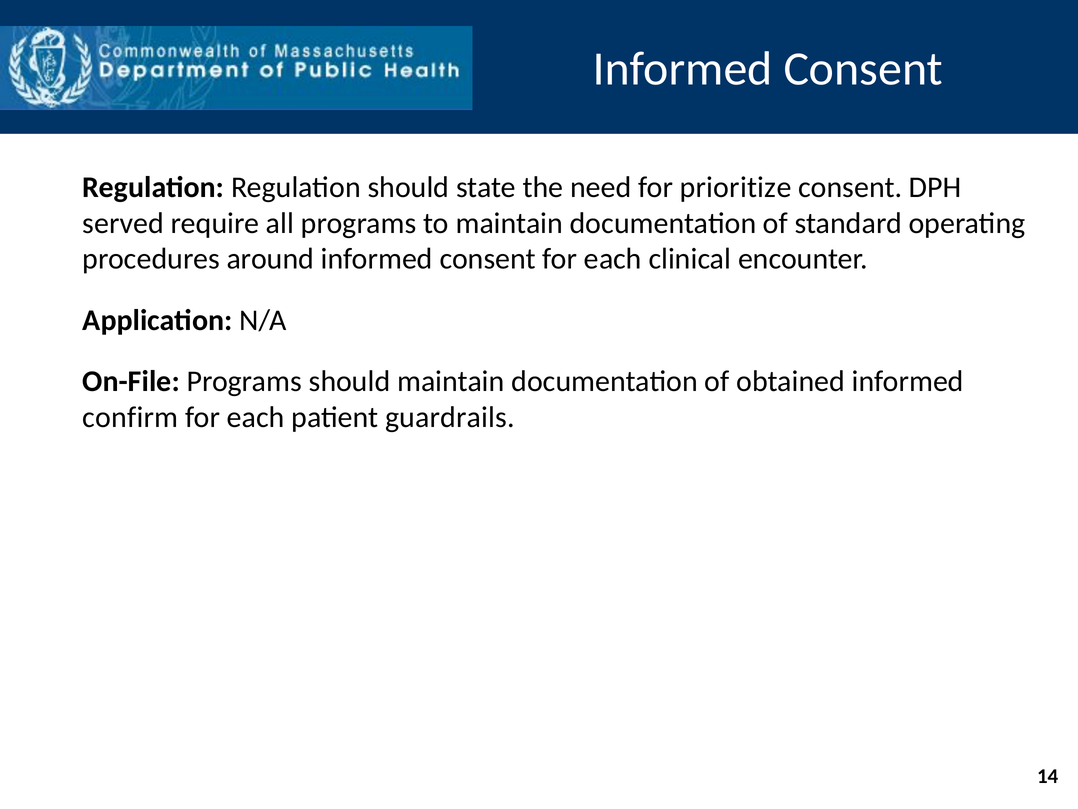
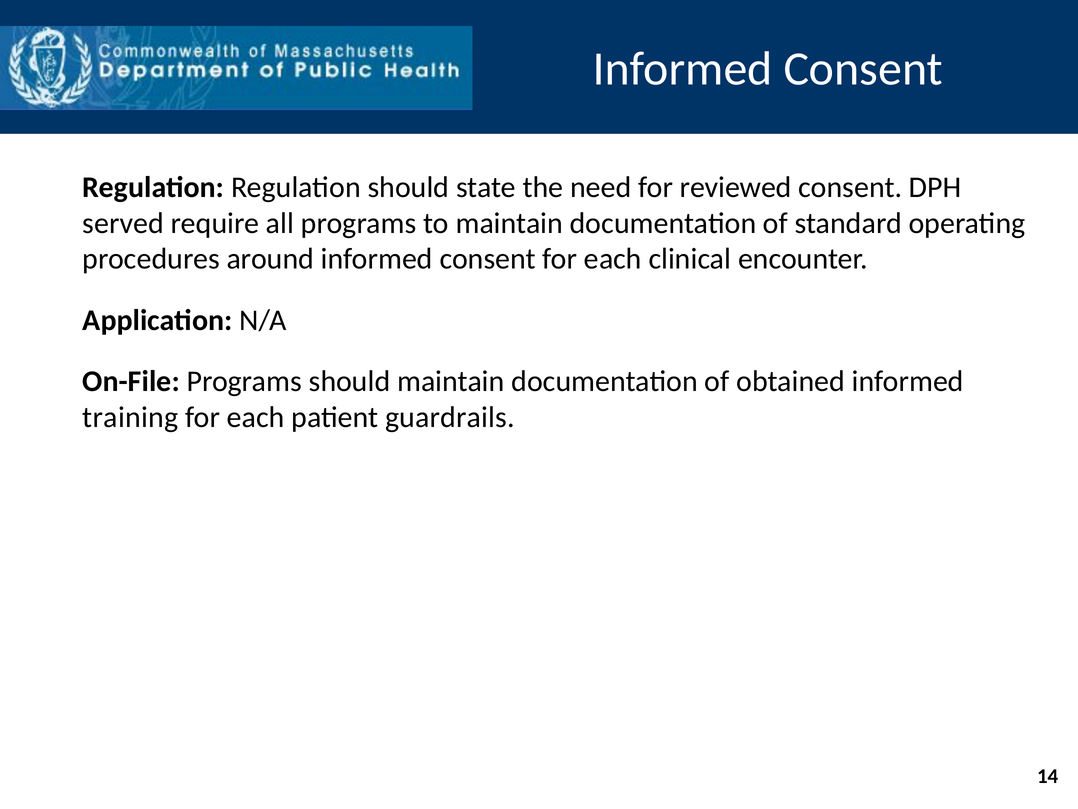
prioritize: prioritize -> reviewed
confirm: confirm -> training
